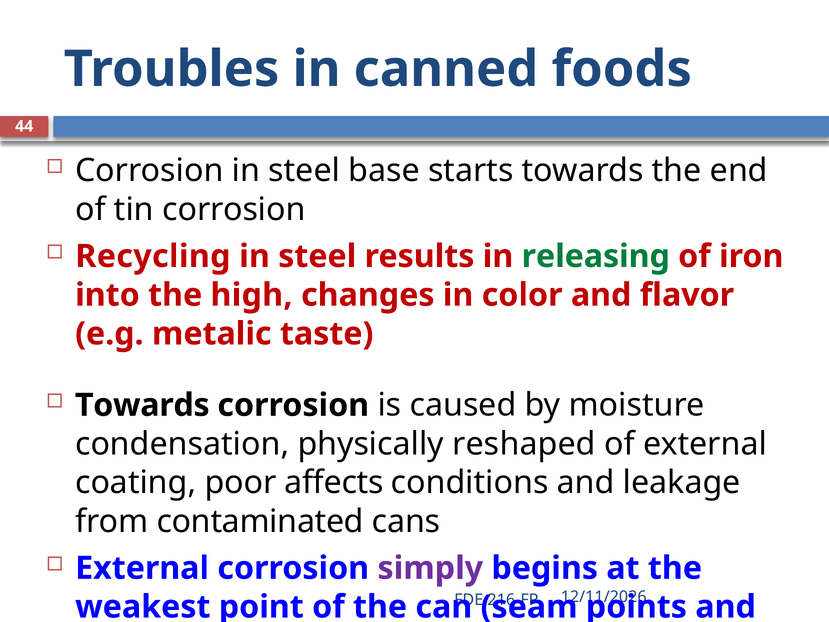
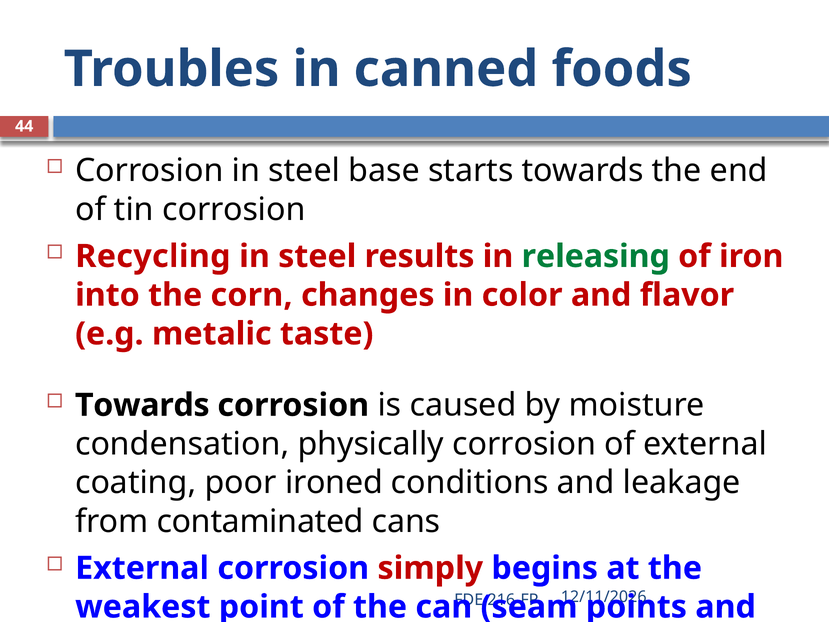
high: high -> corn
physically reshaped: reshaped -> corrosion
affects: affects -> ironed
simply colour: purple -> red
